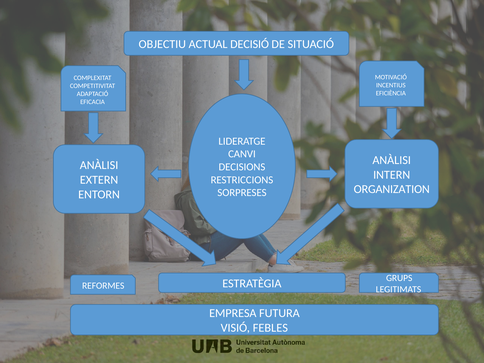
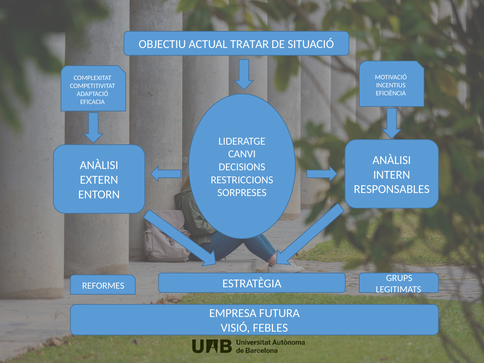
DECISIÓ: DECISIÓ -> TRATAR
ORGANIZATION: ORGANIZATION -> RESPONSABLES
